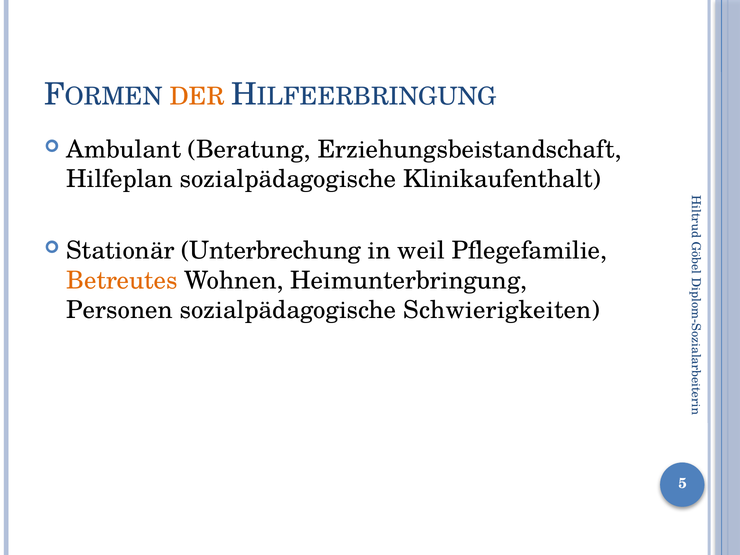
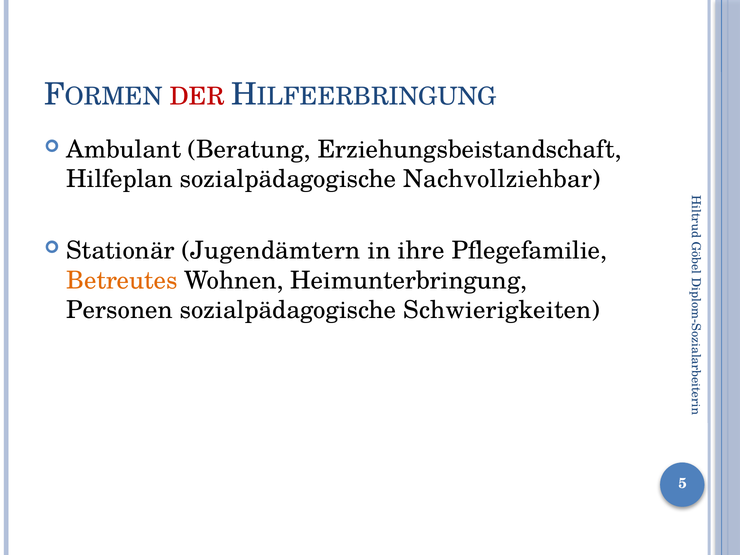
DER colour: orange -> red
Klinikaufenthalt: Klinikaufenthalt -> Nachvollziehbar
Unterbrechung: Unterbrechung -> Jugendämtern
weil: weil -> ihre
